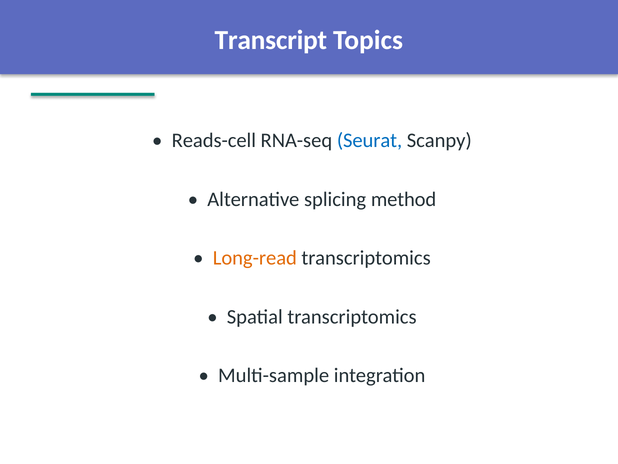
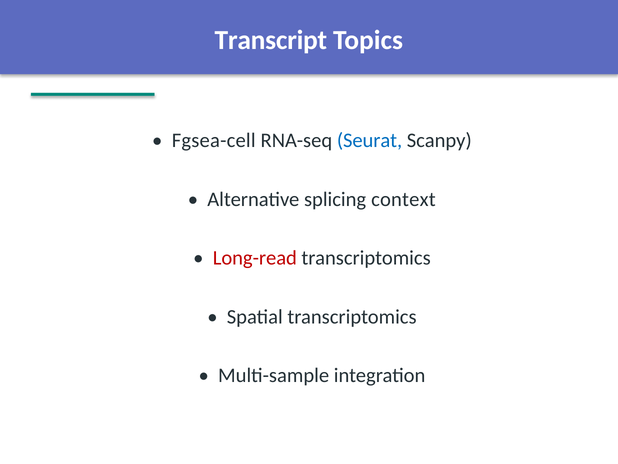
Reads-cell: Reads-cell -> Fgsea-cell
method: method -> context
Long-read colour: orange -> red
